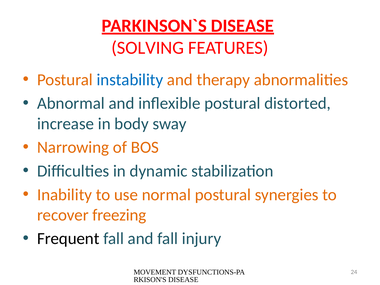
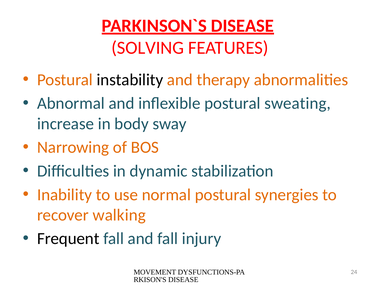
instability colour: blue -> black
distorted: distorted -> sweating
freezing: freezing -> walking
